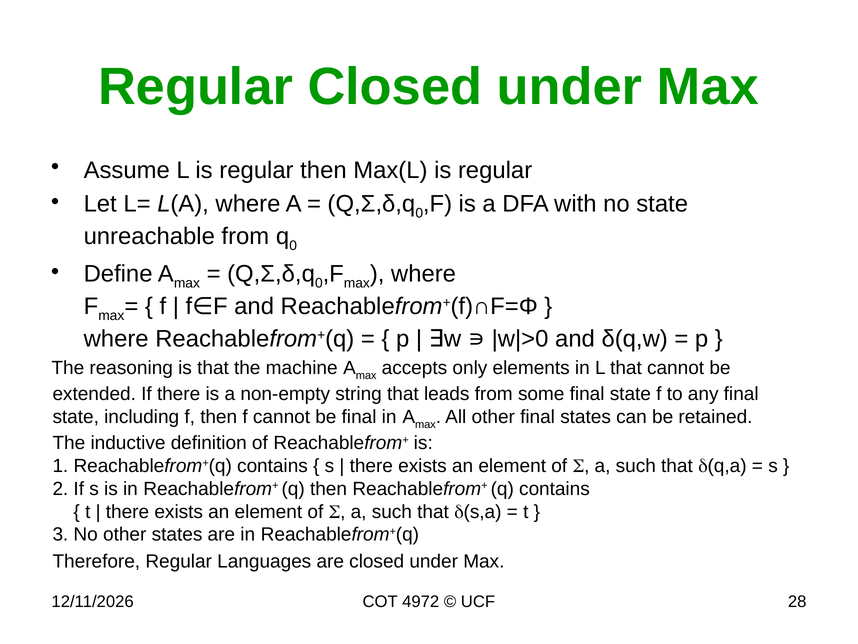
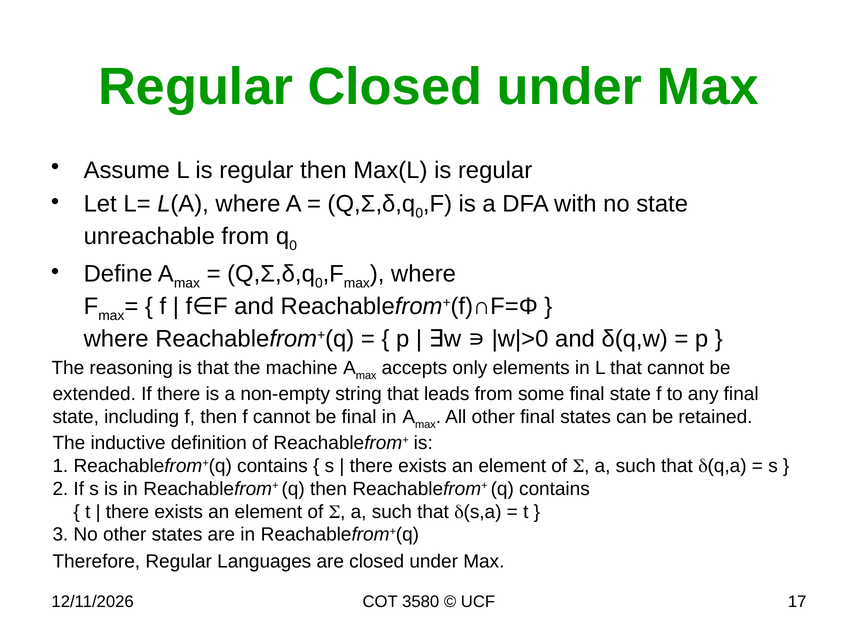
4972: 4972 -> 3580
28: 28 -> 17
